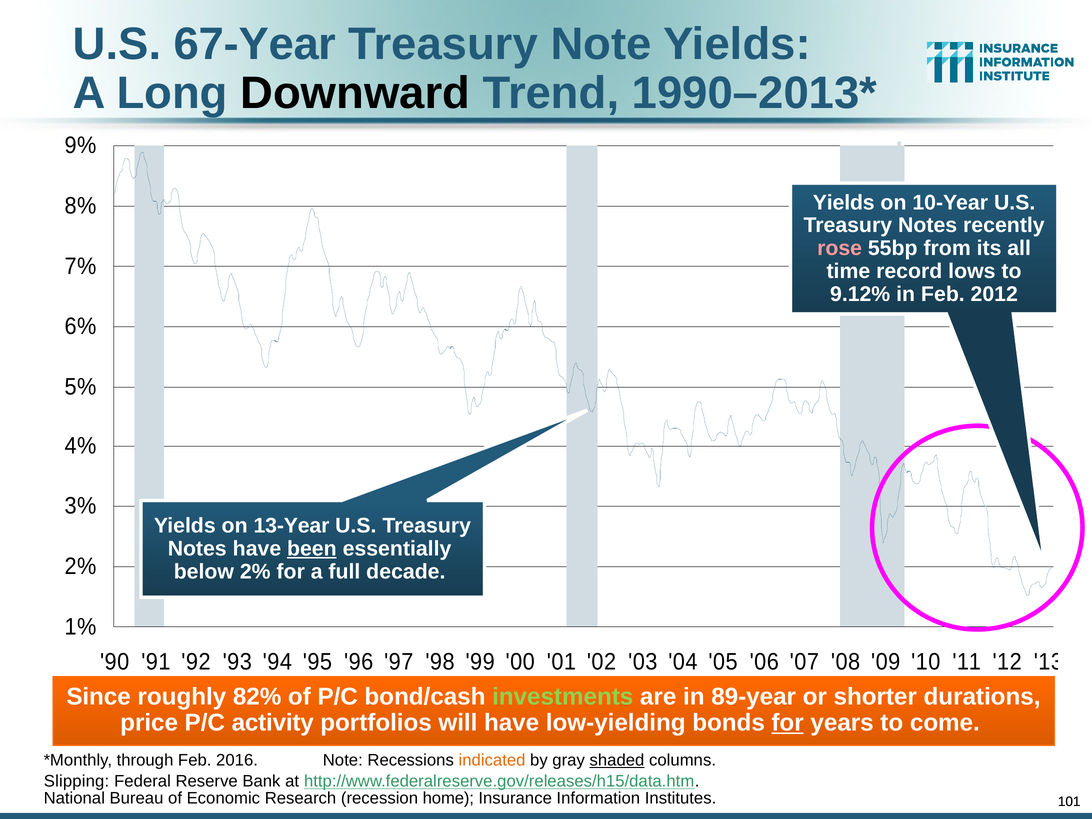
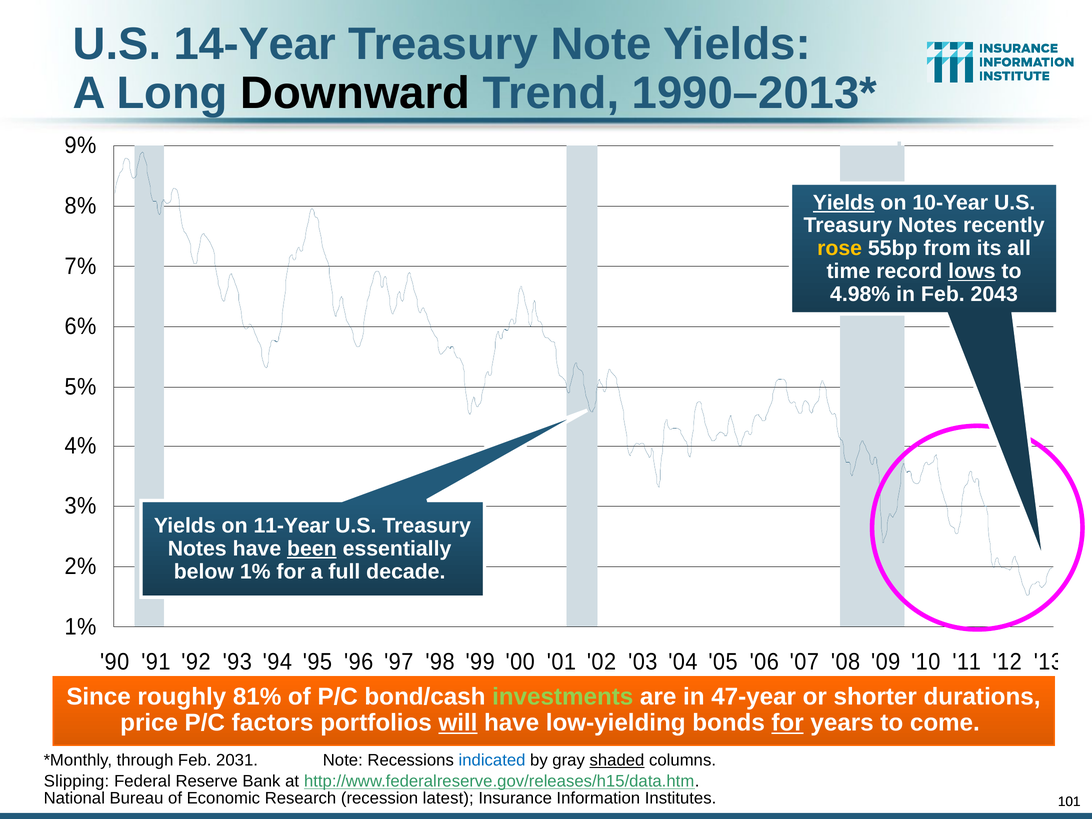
67-Year: 67-Year -> 14-Year
Yields at (844, 202) underline: none -> present
rose colour: pink -> yellow
lows underline: none -> present
9.12%: 9.12% -> 4.98%
2012: 2012 -> 2043
13-Year: 13-Year -> 11-Year
below 2%: 2% -> 1%
82%: 82% -> 81%
89-year: 89-year -> 47-year
activity: activity -> factors
will underline: none -> present
2016: 2016 -> 2031
indicated colour: orange -> blue
home: home -> latest
